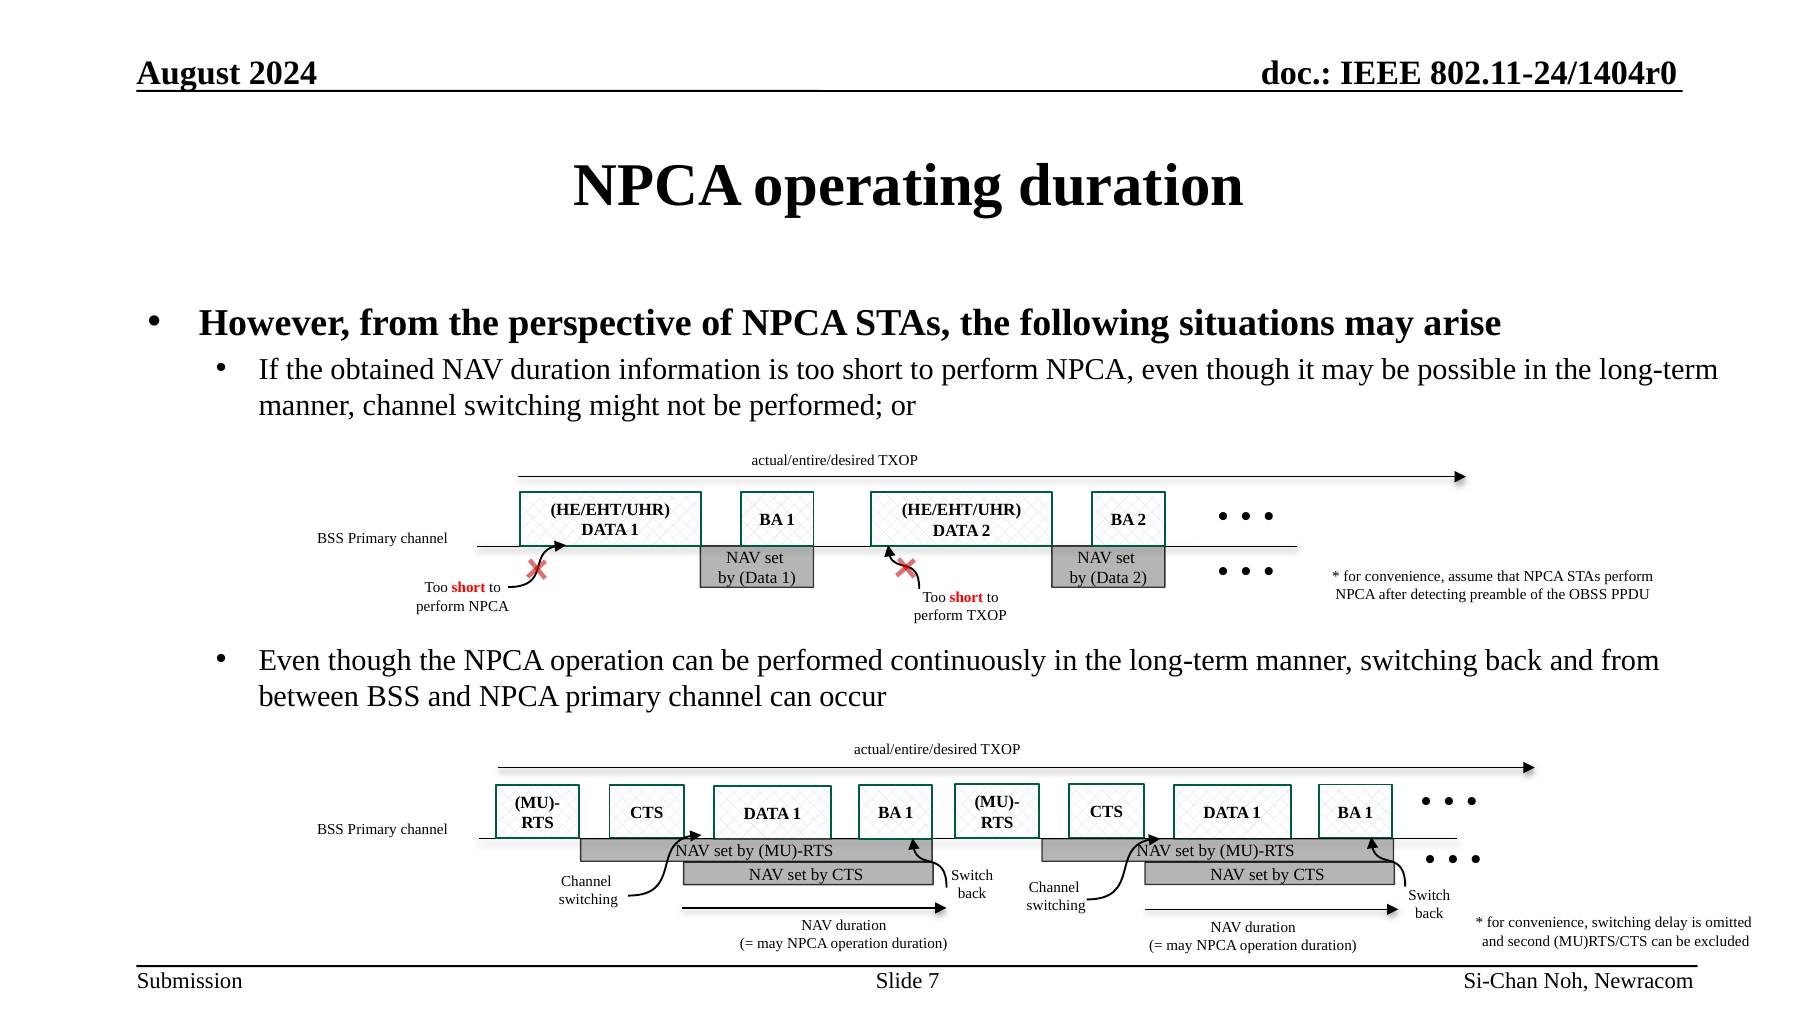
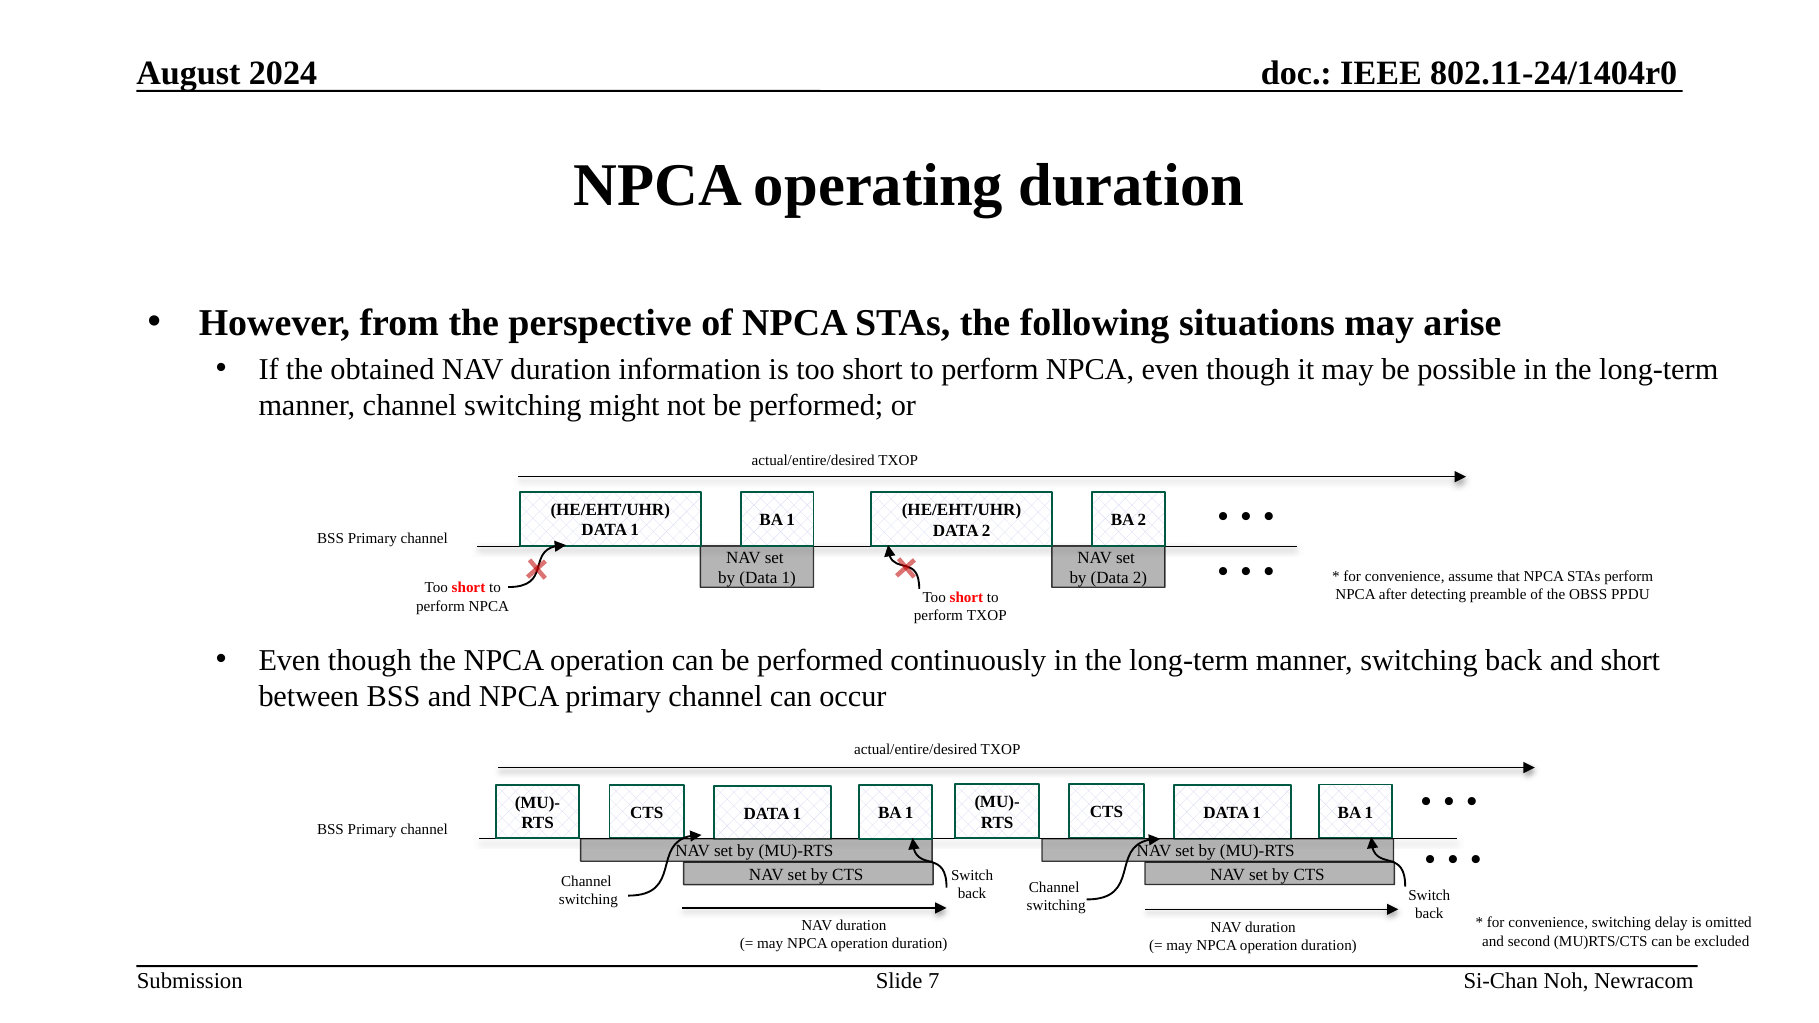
and from: from -> short
